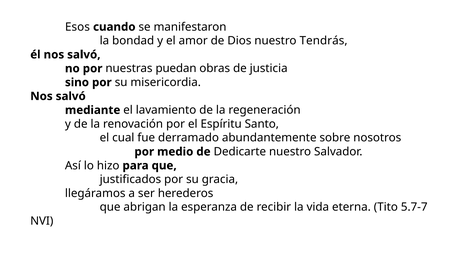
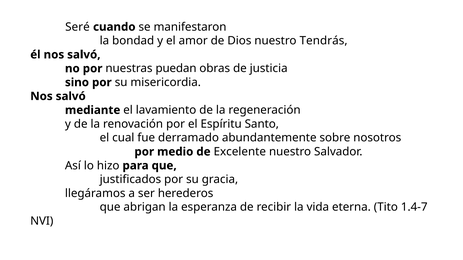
Esos: Esos -> Seré
Dedicarte: Dedicarte -> Excelente
5.7-7: 5.7-7 -> 1.4-7
